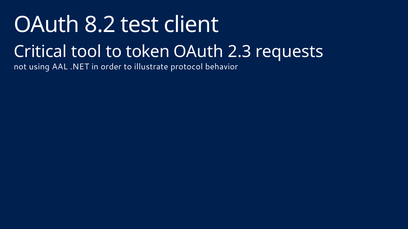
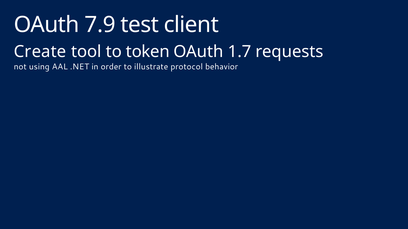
8.2: 8.2 -> 7.9
Critical: Critical -> Create
2.3: 2.3 -> 1.7
